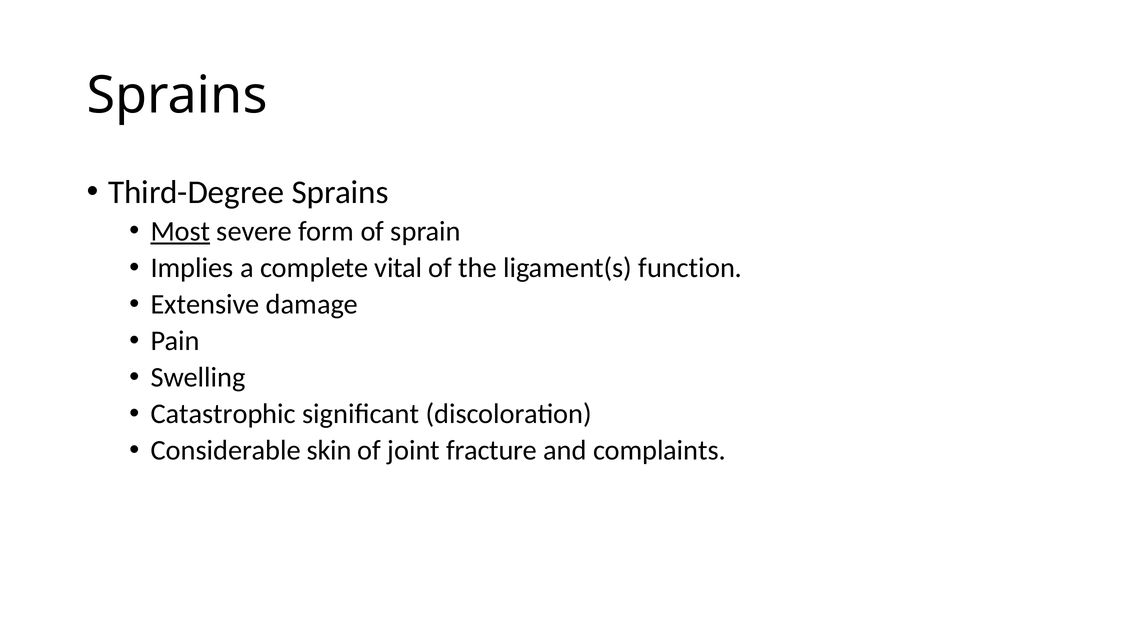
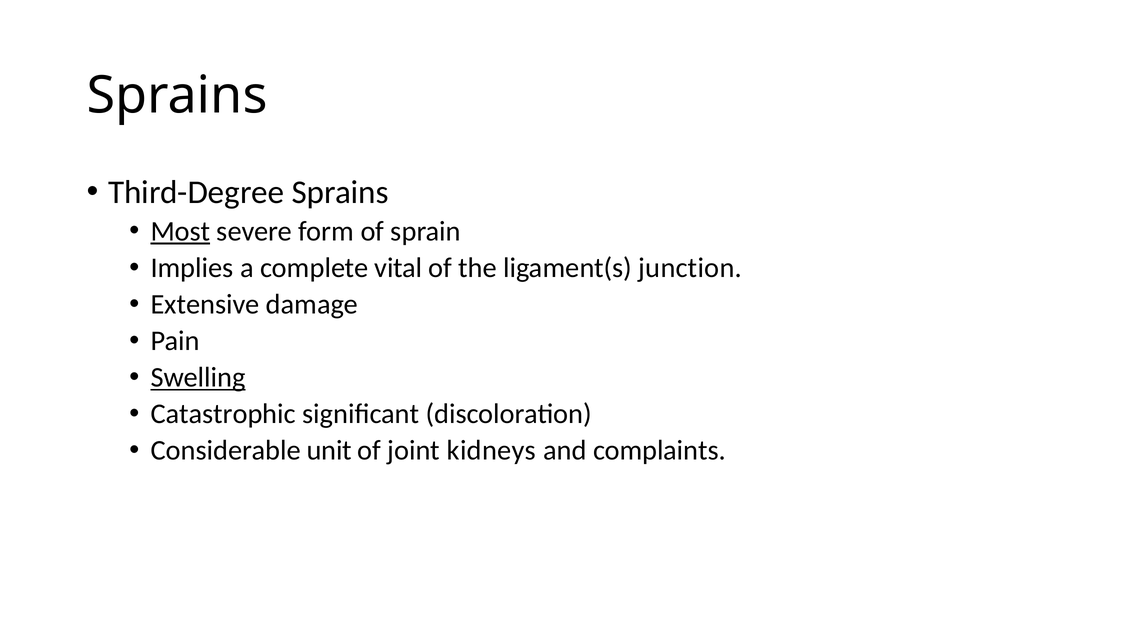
function: function -> junction
Swelling underline: none -> present
skin: skin -> unit
fracture: fracture -> kidneys
